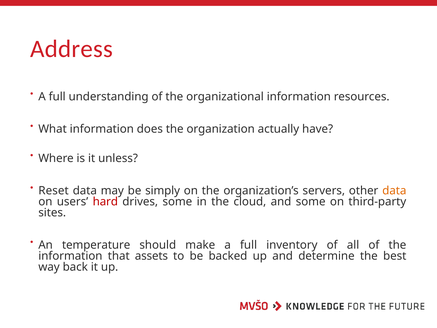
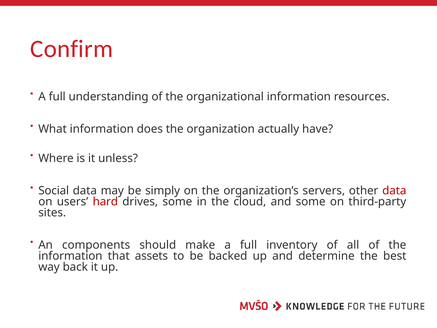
Address: Address -> Confirm
Reset: Reset -> Social
data at (394, 190) colour: orange -> red
temperature: temperature -> components
